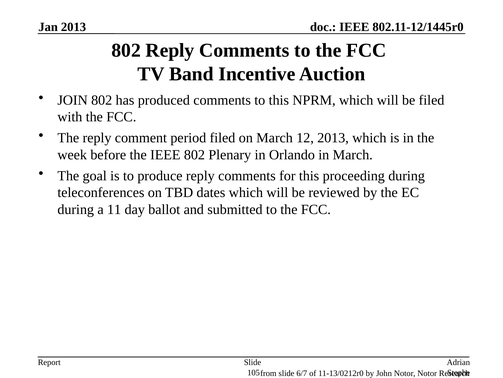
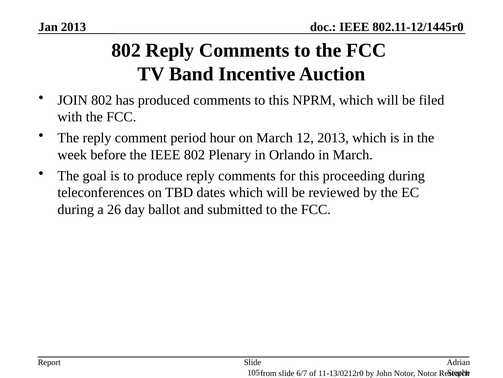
period filed: filed -> hour
11: 11 -> 26
